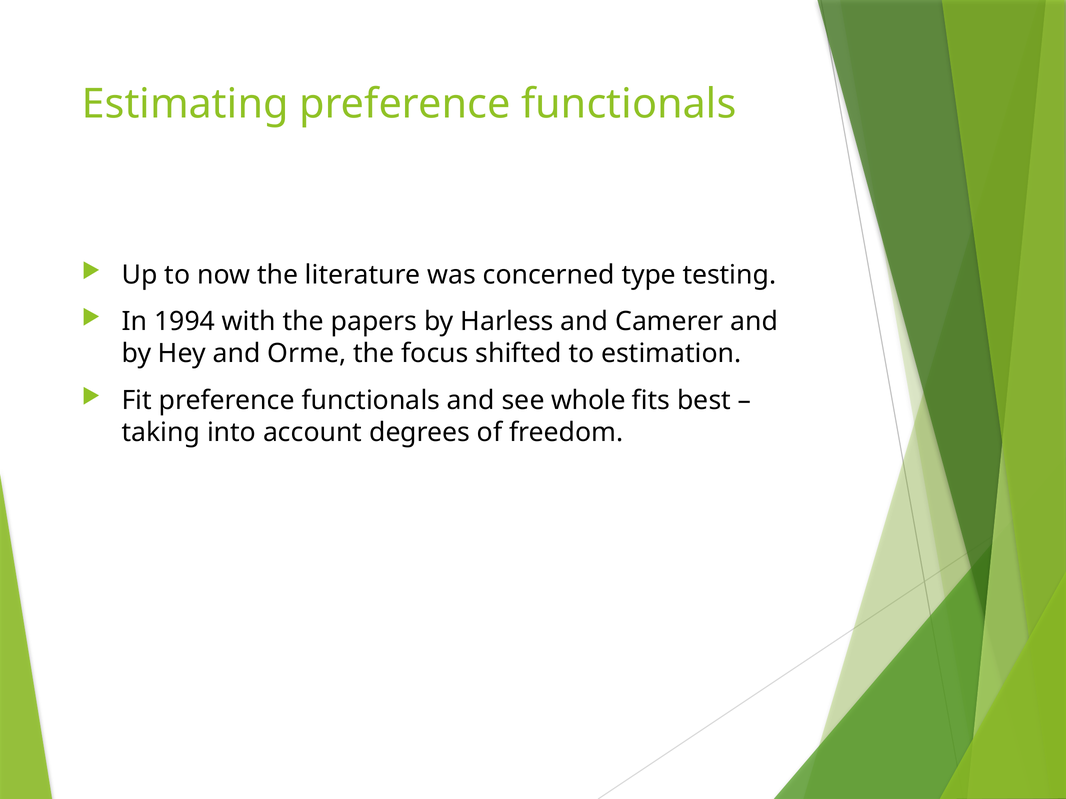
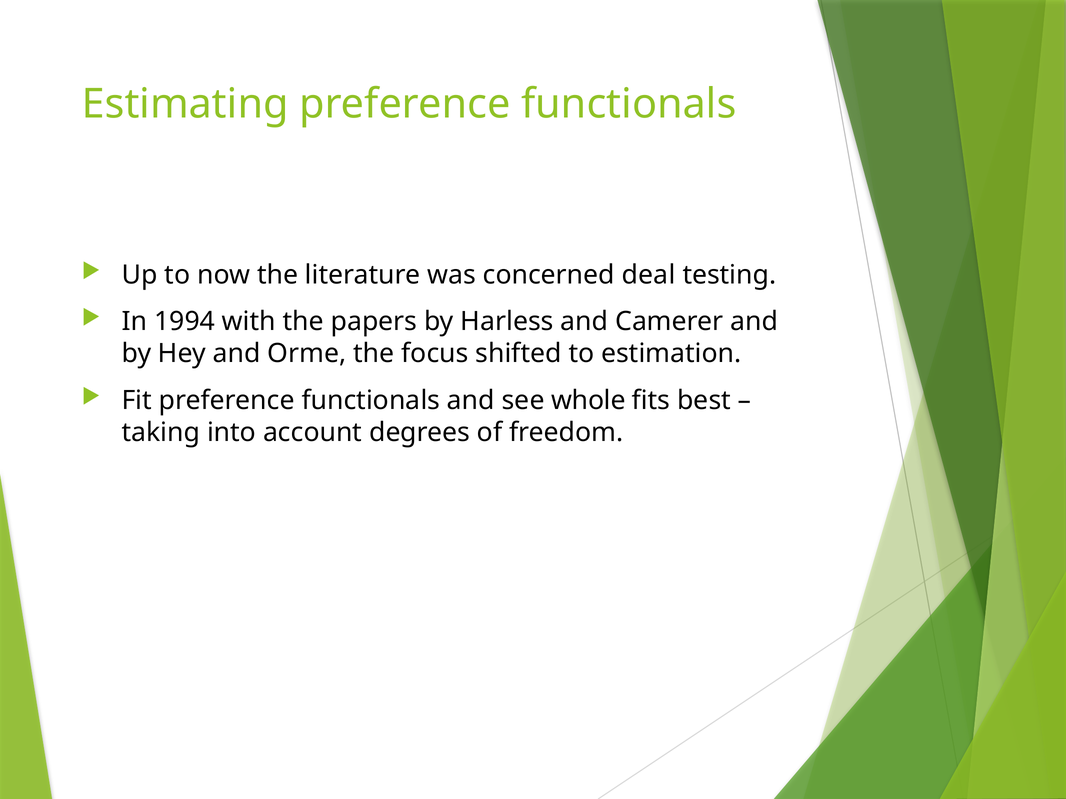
type: type -> deal
